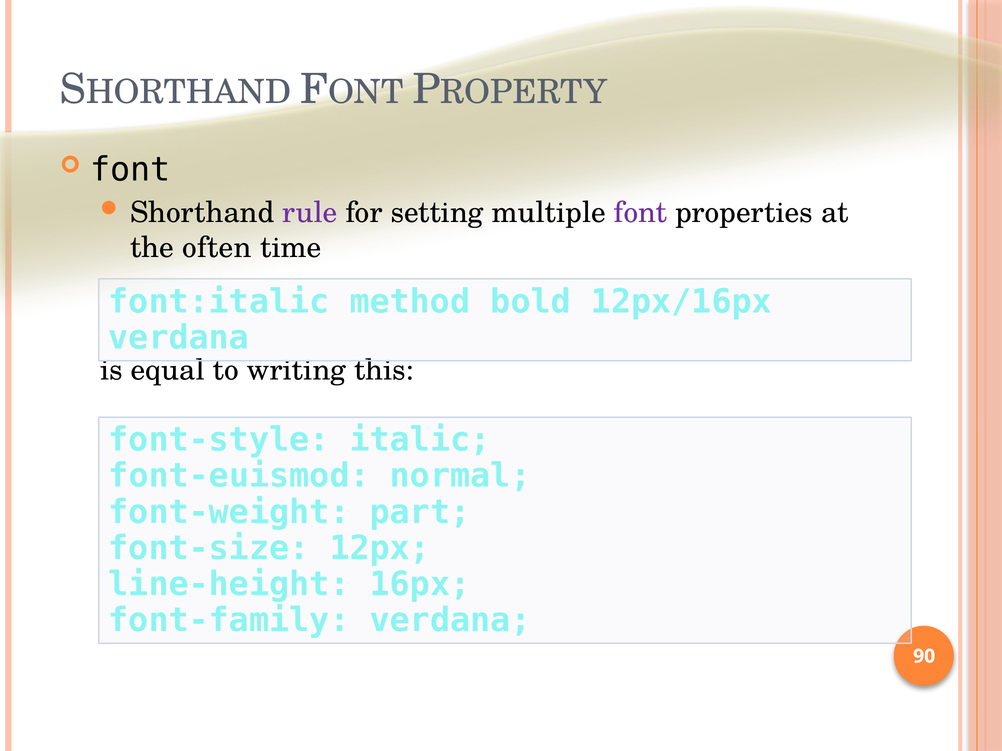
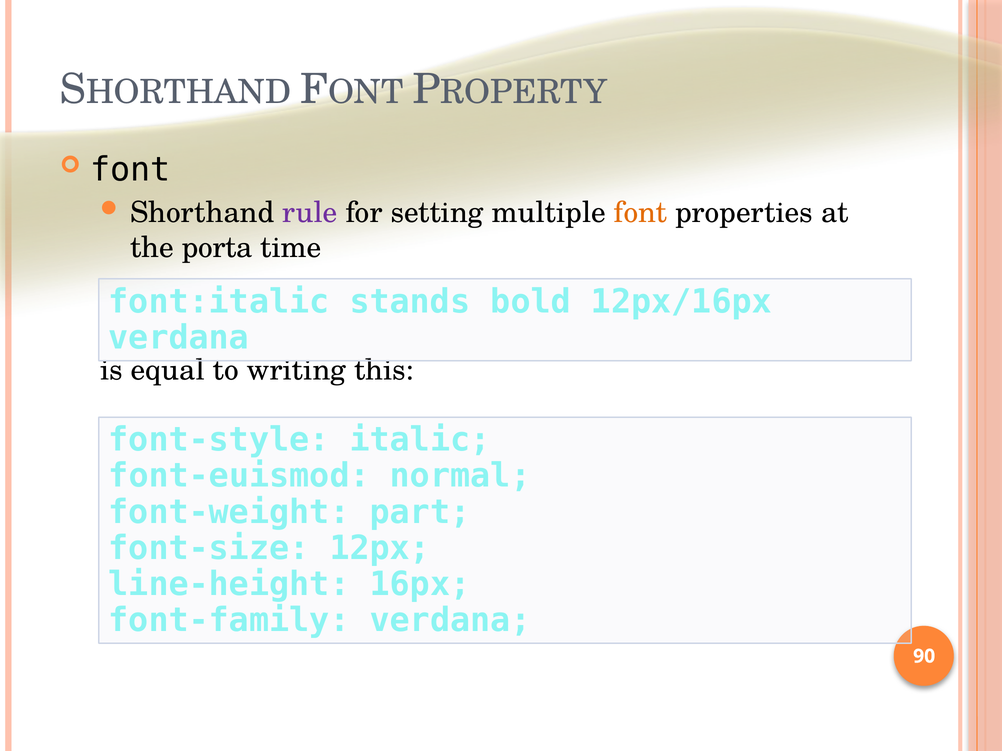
font at (641, 213) colour: purple -> orange
often: often -> porta
method: method -> stands
